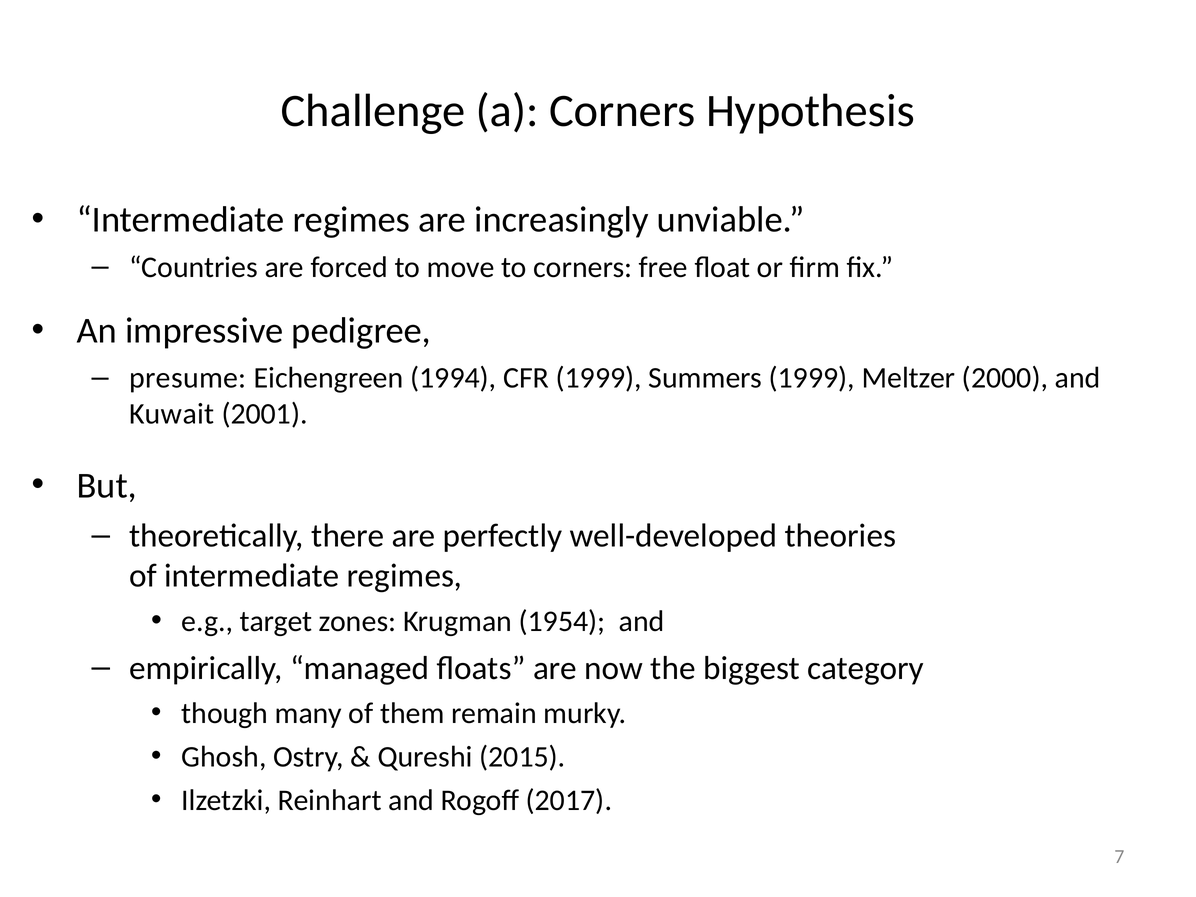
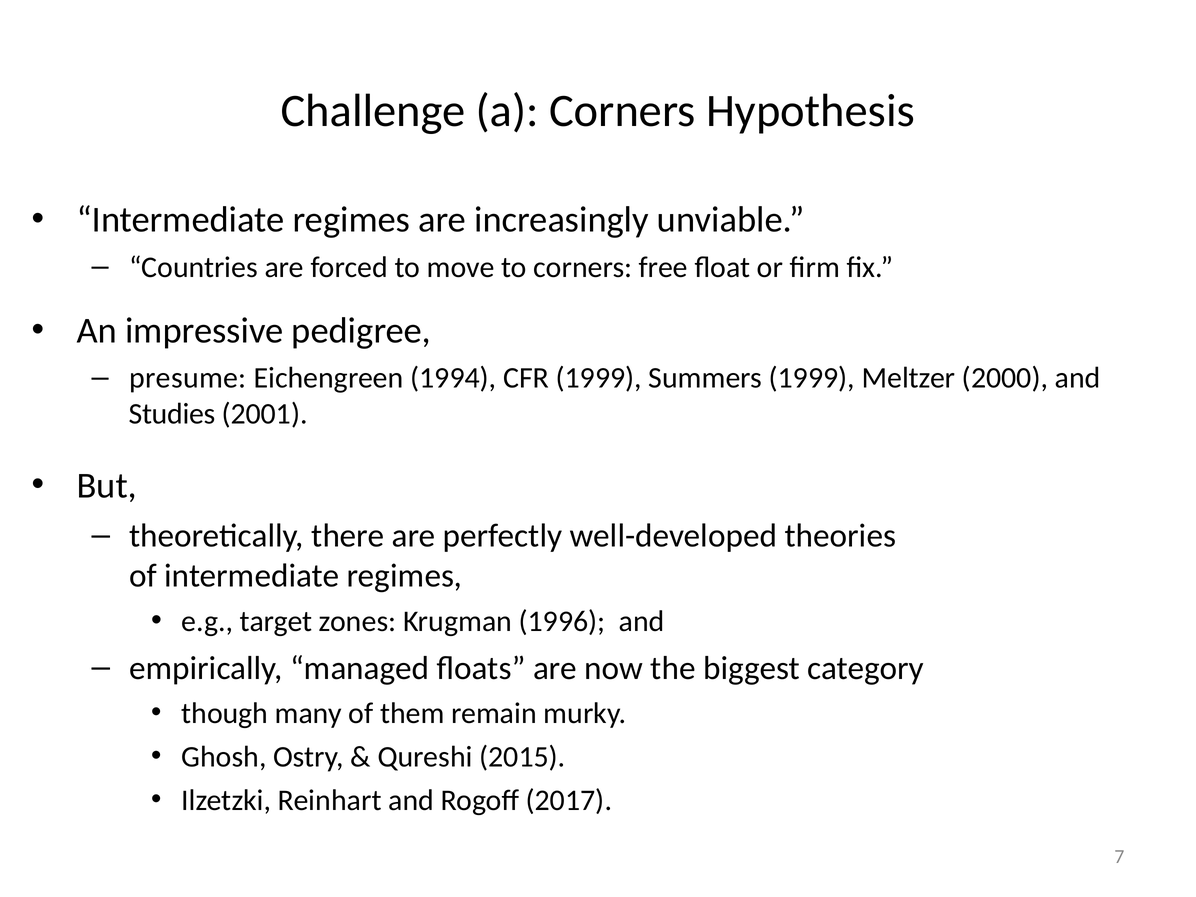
Kuwait: Kuwait -> Studies
1954: 1954 -> 1996
